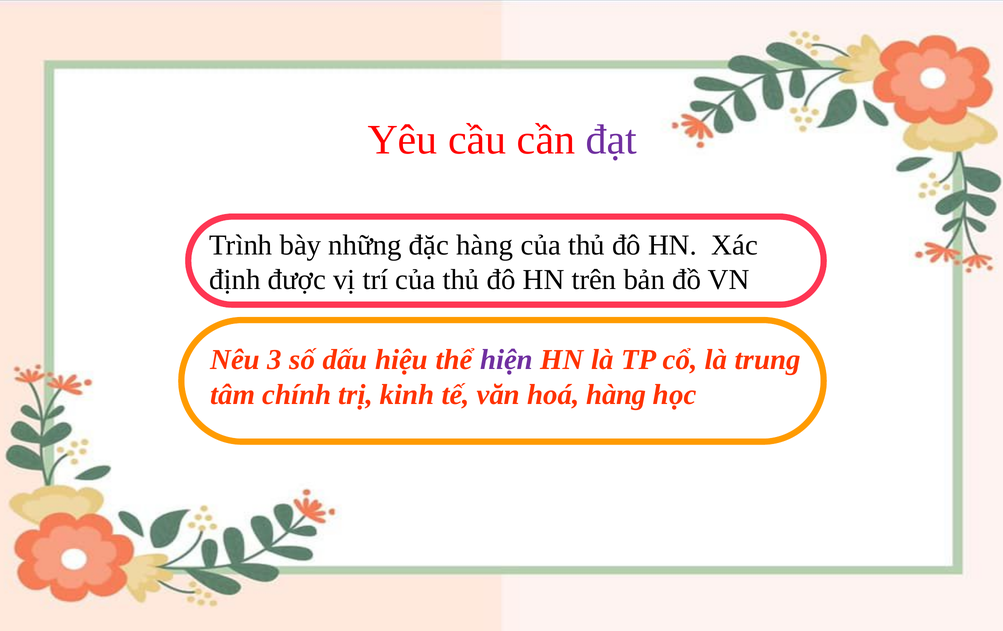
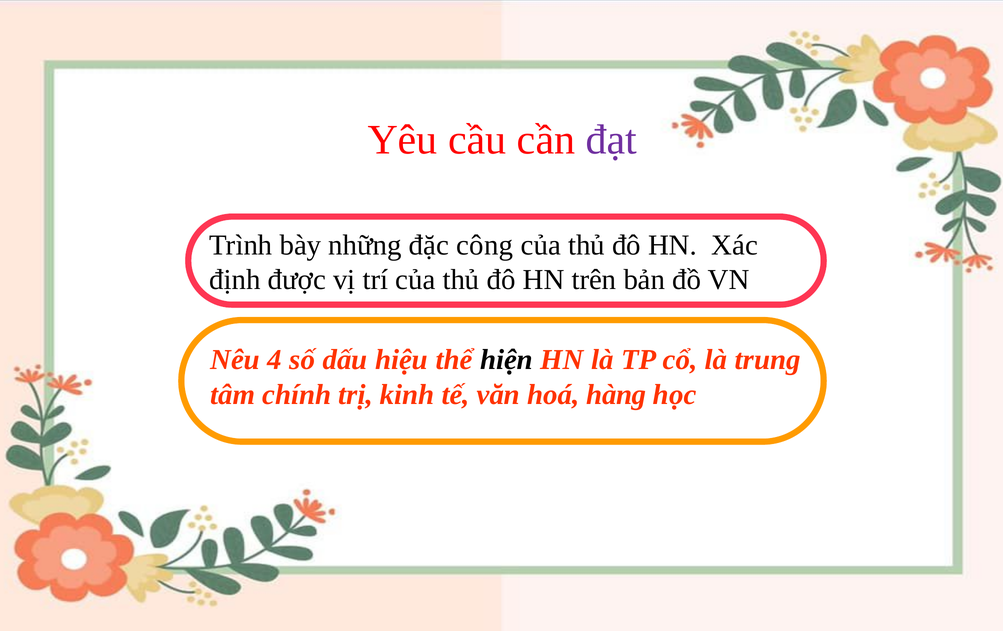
đặc hàng: hàng -> công
3: 3 -> 4
hiện colour: purple -> black
